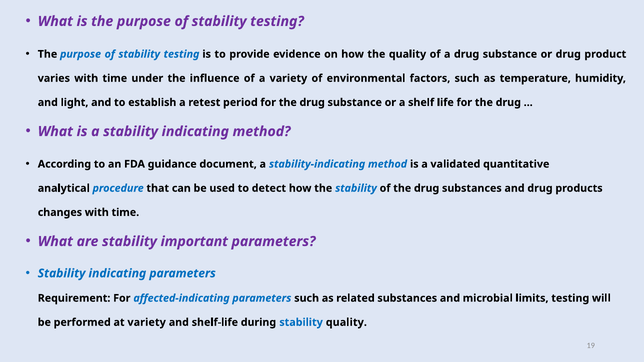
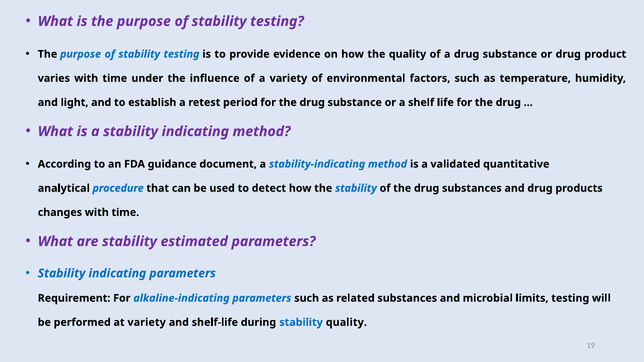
important: important -> estimated
affected-indicating: affected-indicating -> alkaline-indicating
